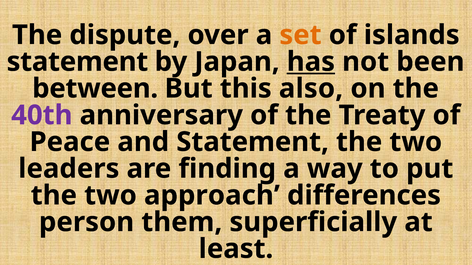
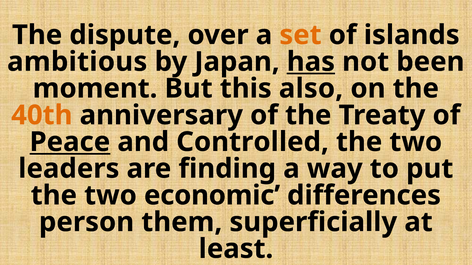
statement at (77, 62): statement -> ambitious
between: between -> moment
40th colour: purple -> orange
Peace underline: none -> present
and Statement: Statement -> Controlled
approach: approach -> economic
